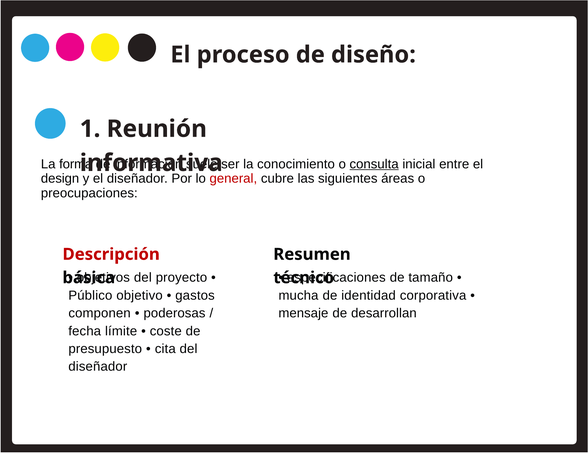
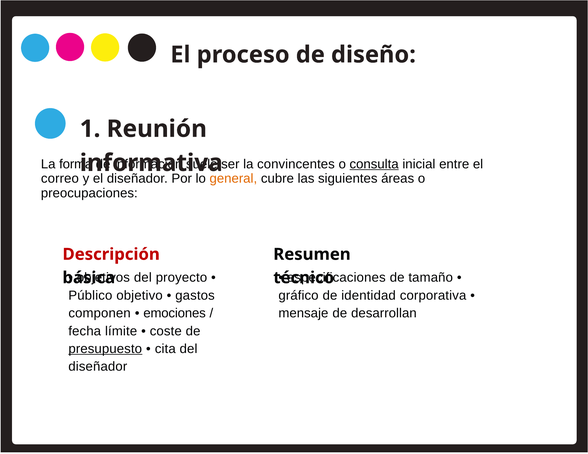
conocimiento: conocimiento -> convincentes
design: design -> correo
general colour: red -> orange
mucha: mucha -> gráfico
poderosas: poderosas -> emociones
presupuesto underline: none -> present
